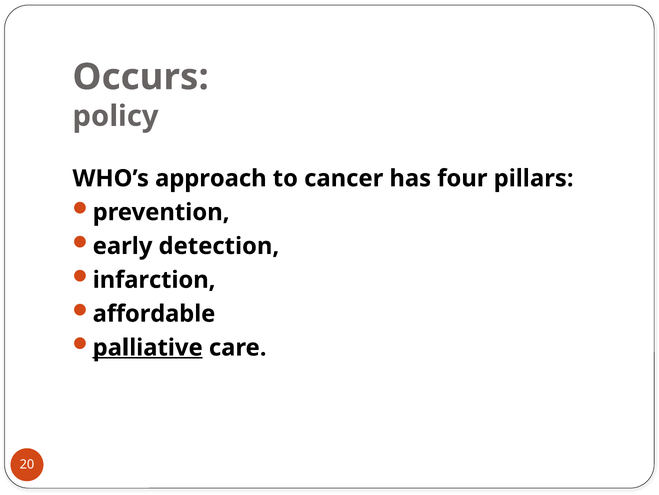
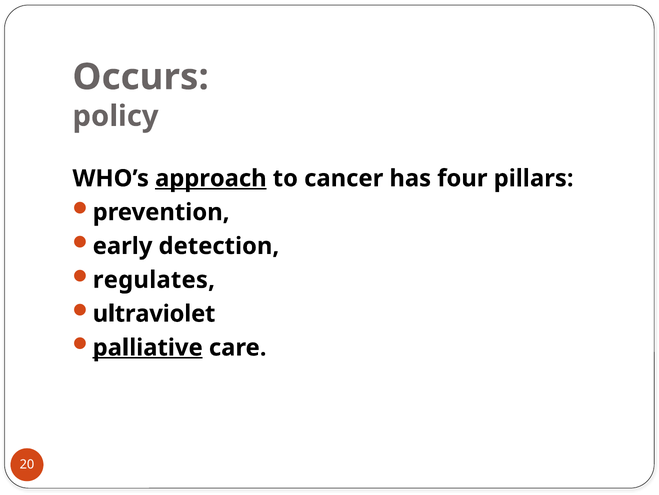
approach underline: none -> present
infarction: infarction -> regulates
affordable: affordable -> ultraviolet
